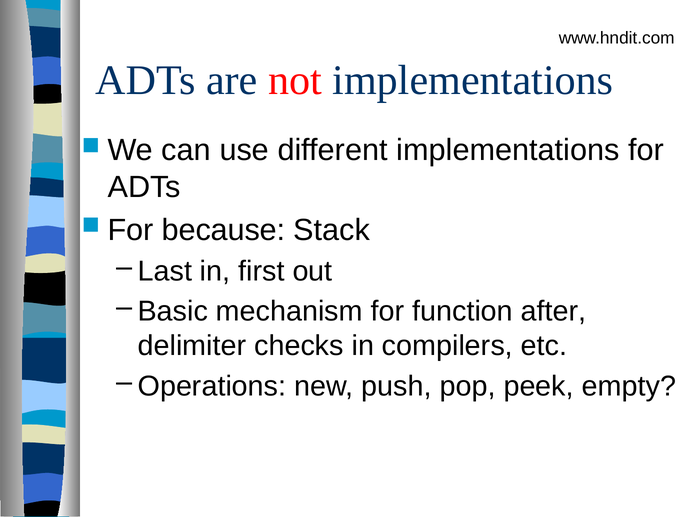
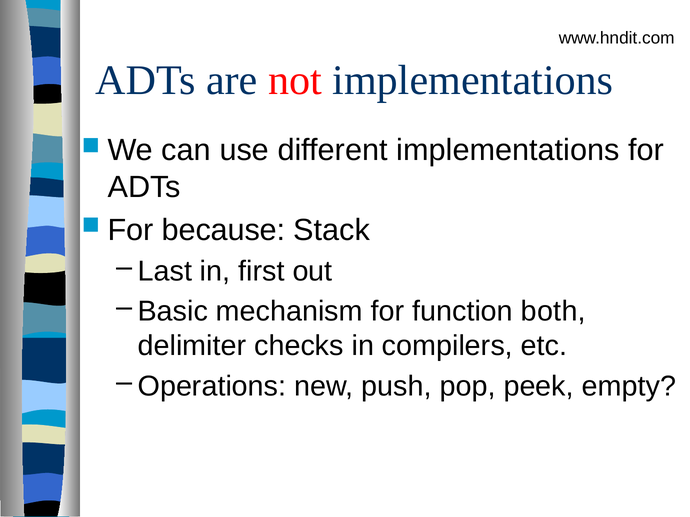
after: after -> both
